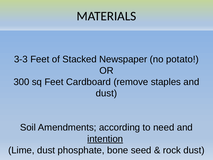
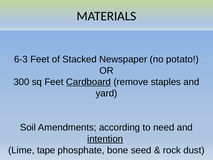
3-3: 3-3 -> 6-3
Cardboard underline: none -> present
dust at (106, 93): dust -> yard
Lime dust: dust -> tape
